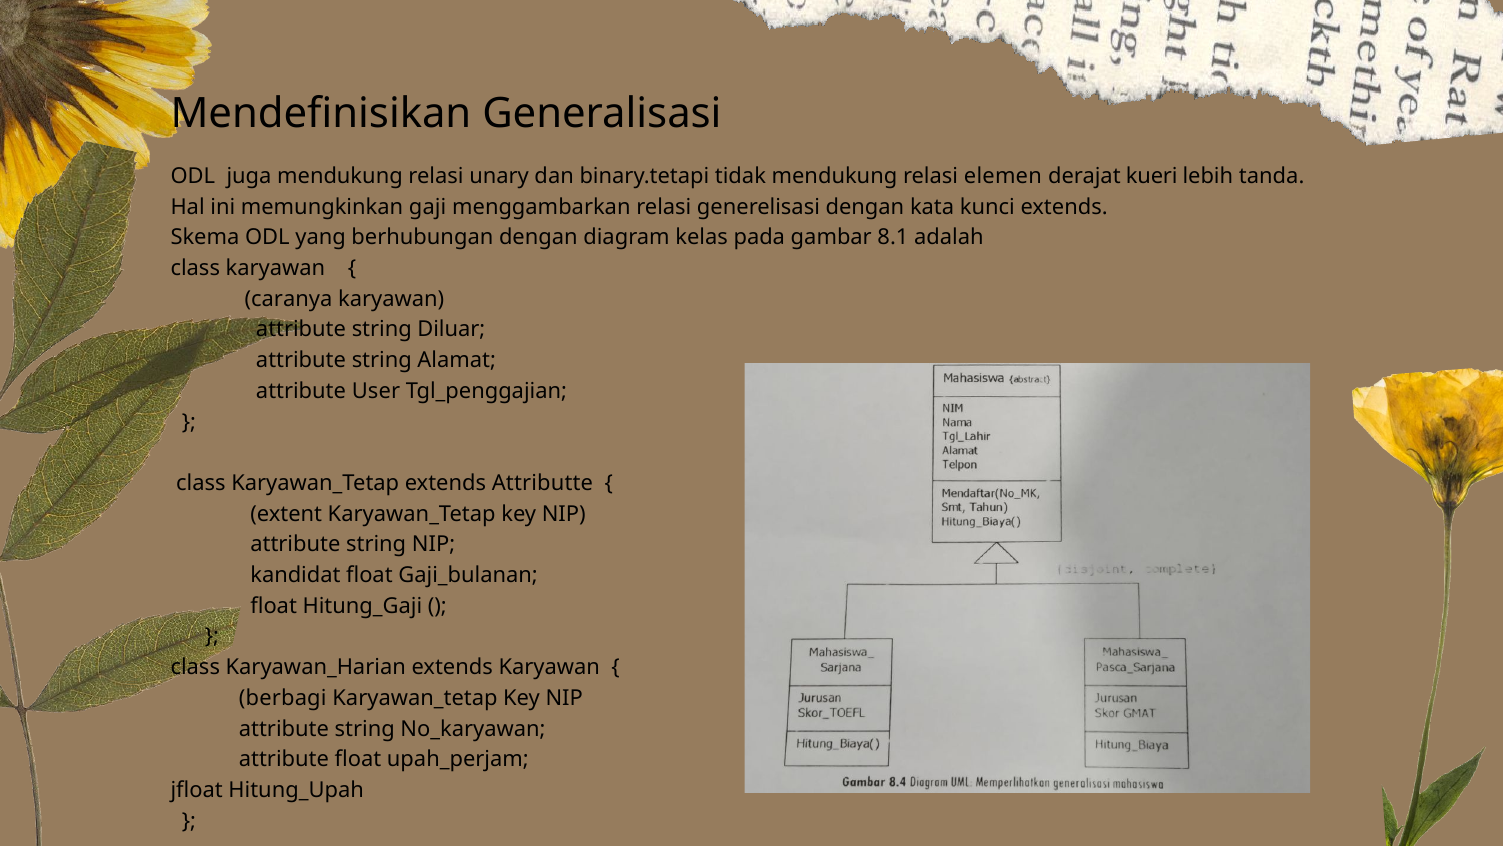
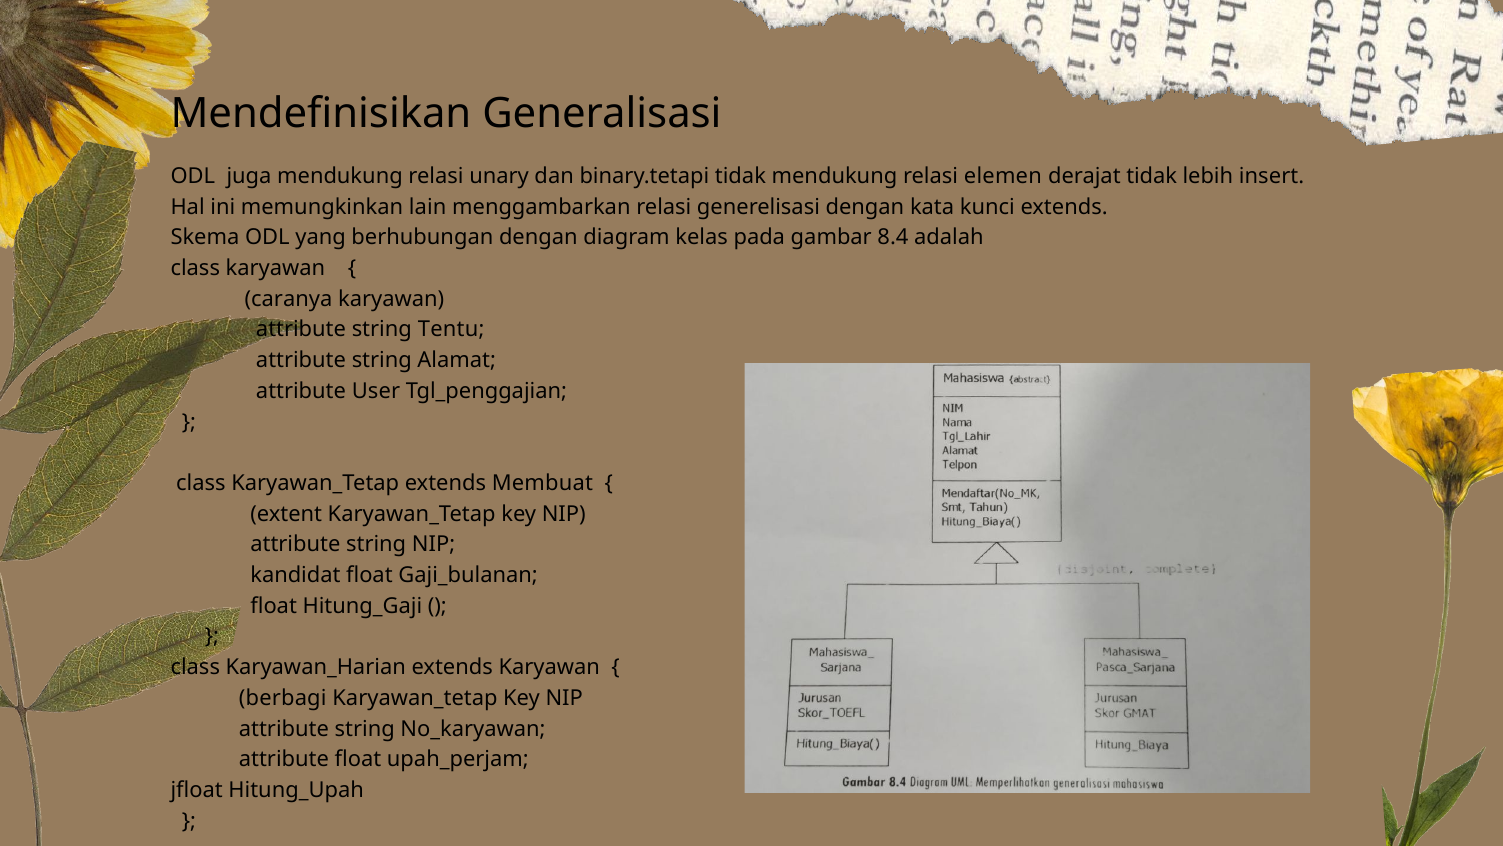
derajat kueri: kueri -> tidak
tanda: tanda -> insert
gaji: gaji -> lain
8.1: 8.1 -> 8.4
Diluar: Diluar -> Tentu
Attributte: Attributte -> Membuat
